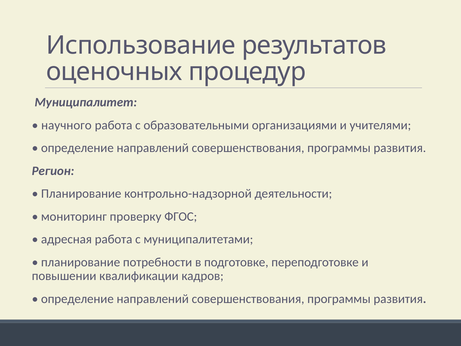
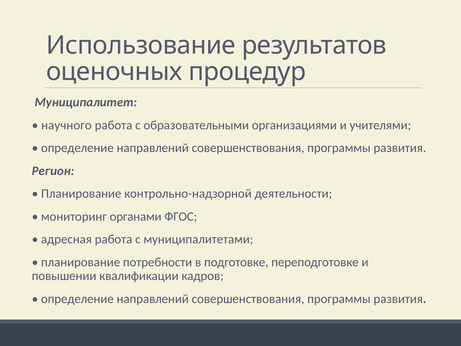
проверку: проверку -> органами
